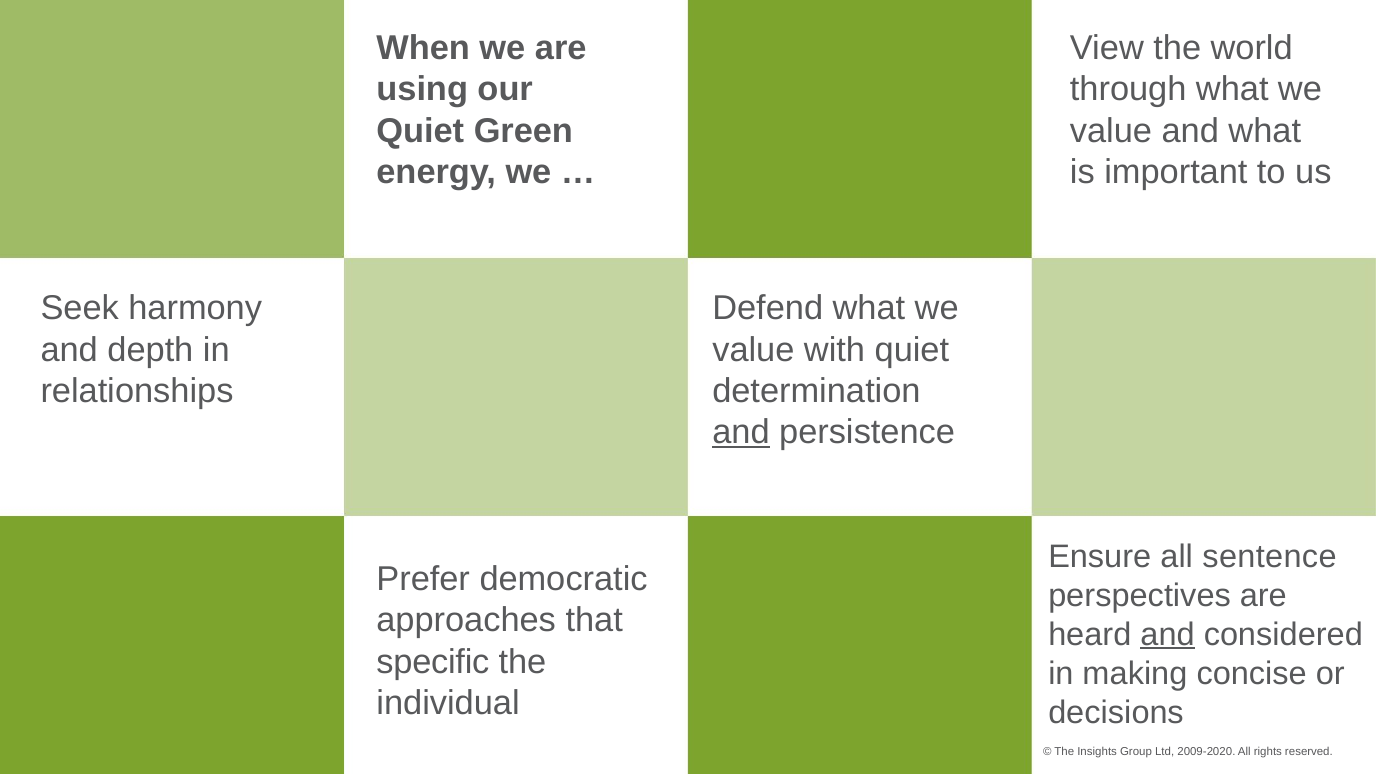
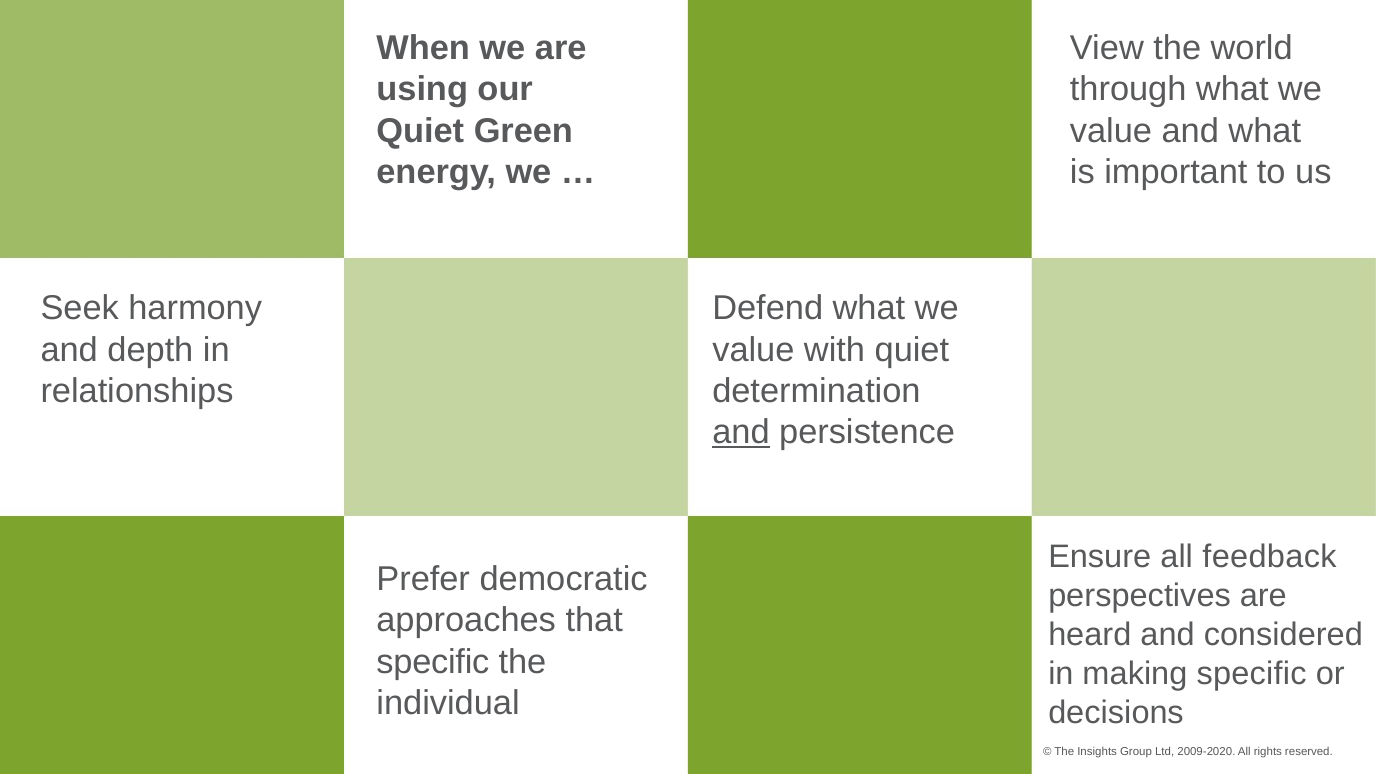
sentence: sentence -> feedback
and at (1168, 634) underline: present -> none
making concise: concise -> specific
